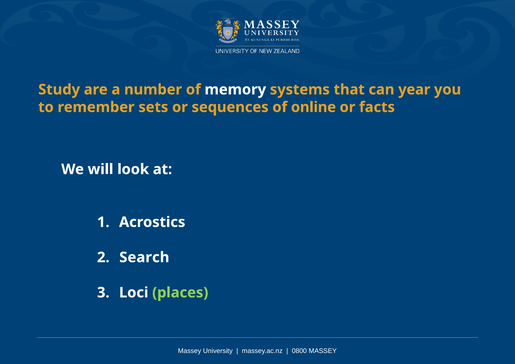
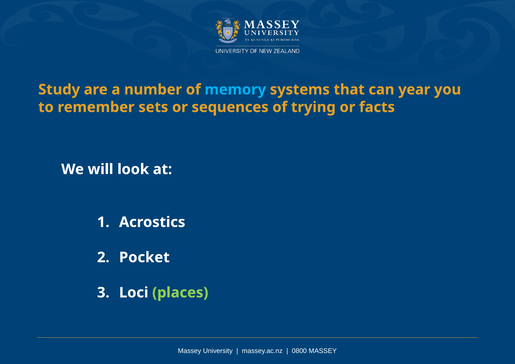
memory colour: white -> light blue
online: online -> trying
Search: Search -> Pocket
